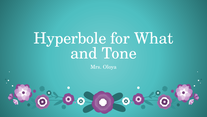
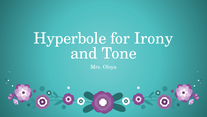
What: What -> Irony
